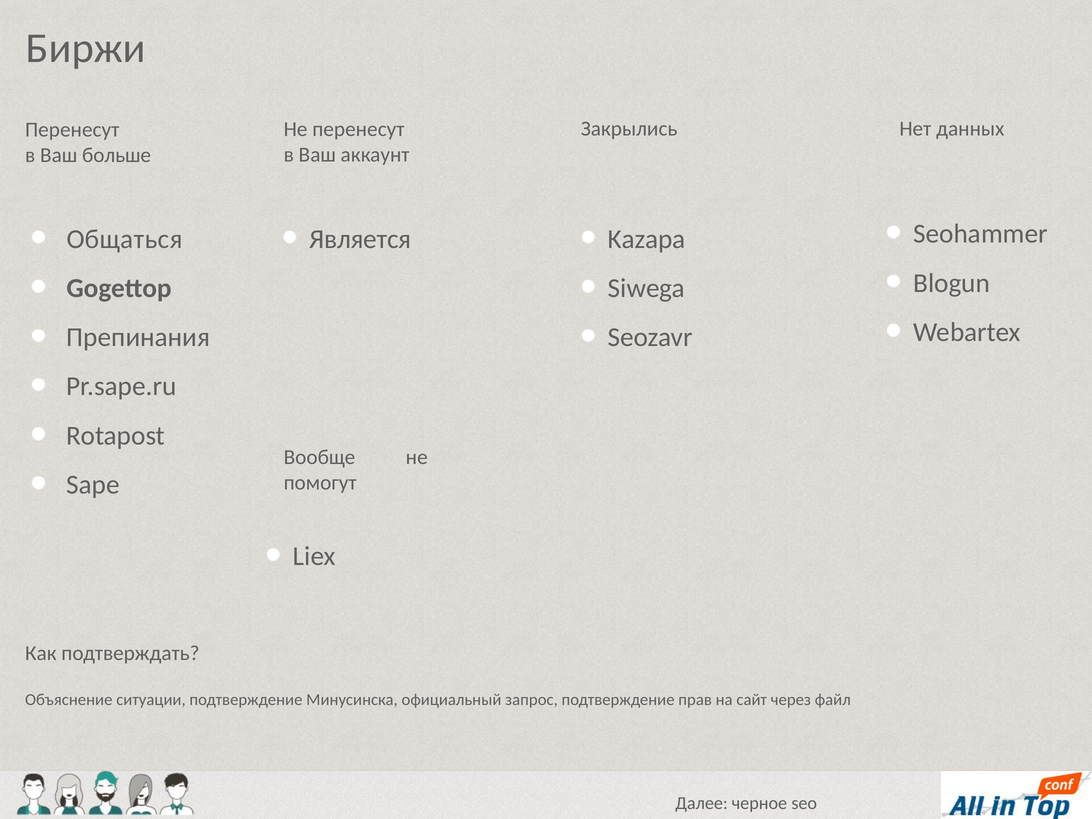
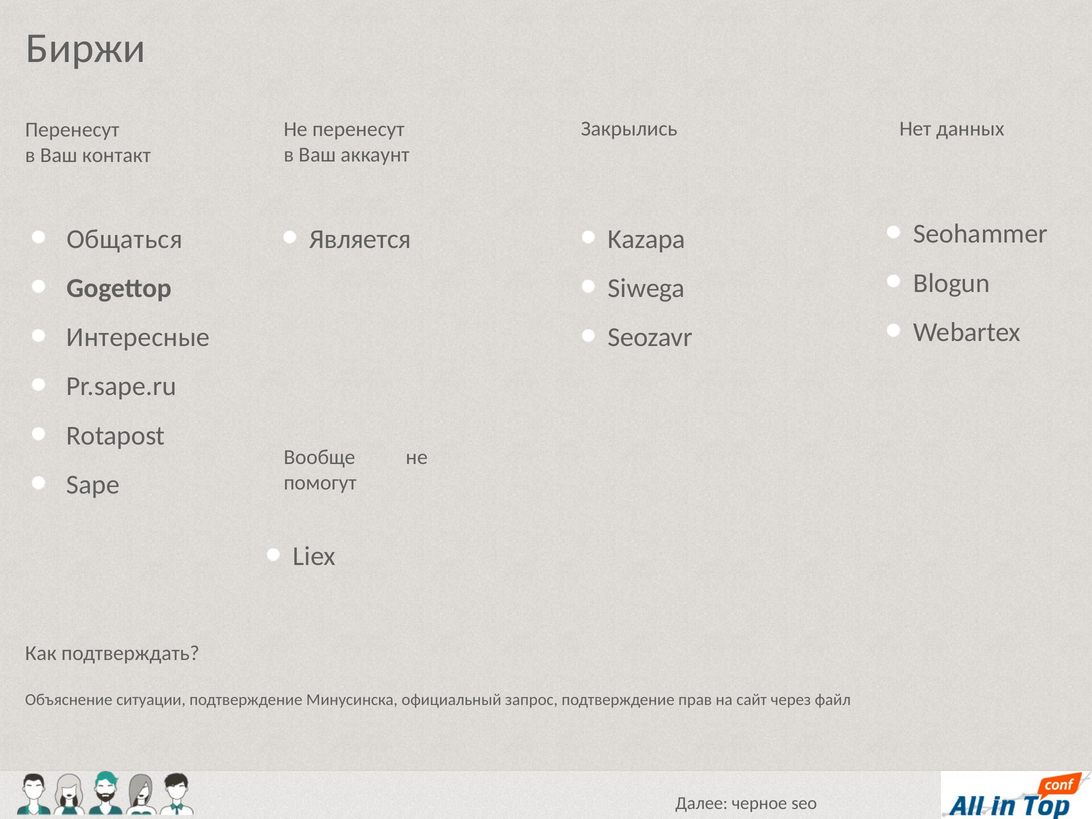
больше: больше -> контакт
Препинания: Препинания -> Интересные
